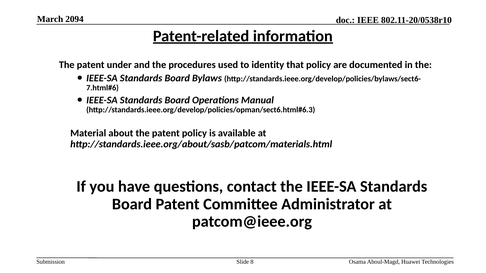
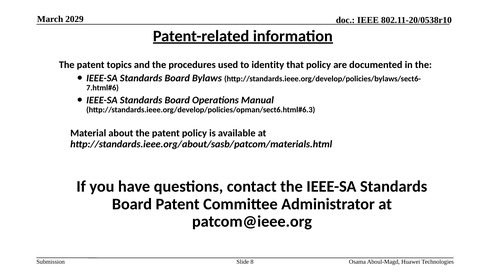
2094: 2094 -> 2029
under: under -> topics
